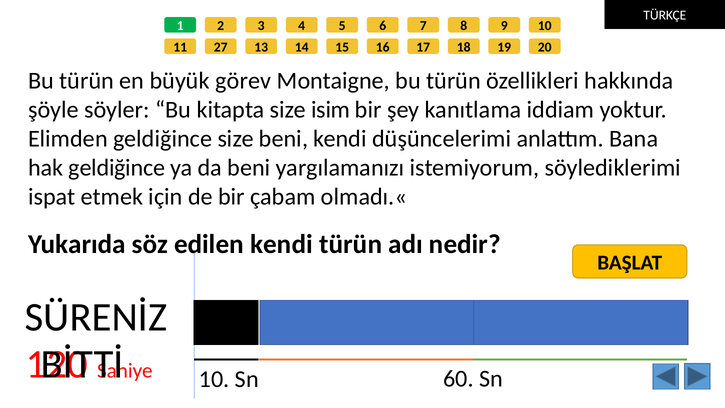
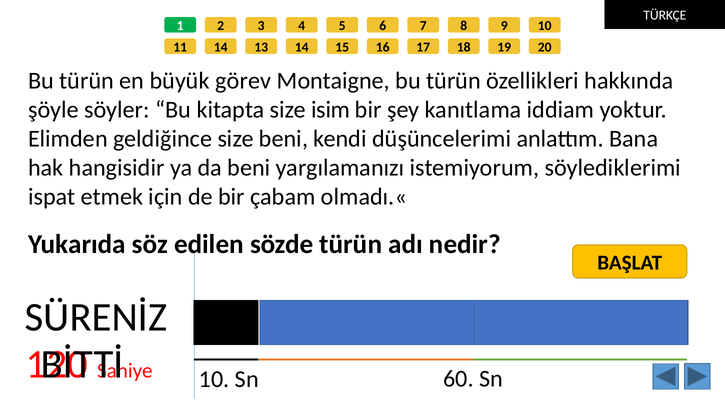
11 27: 27 -> 14
hak geldiğince: geldiğince -> hangisidir
edilen kendi: kendi -> sözde
